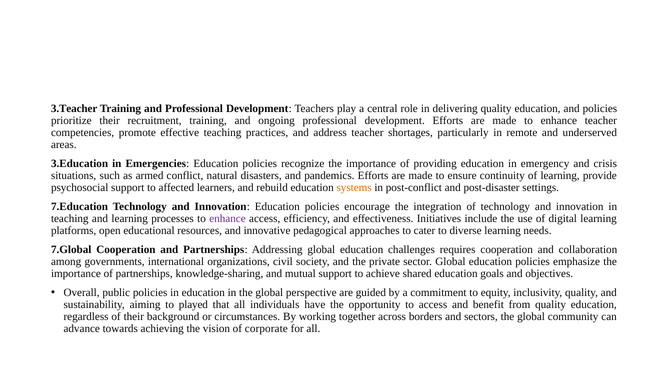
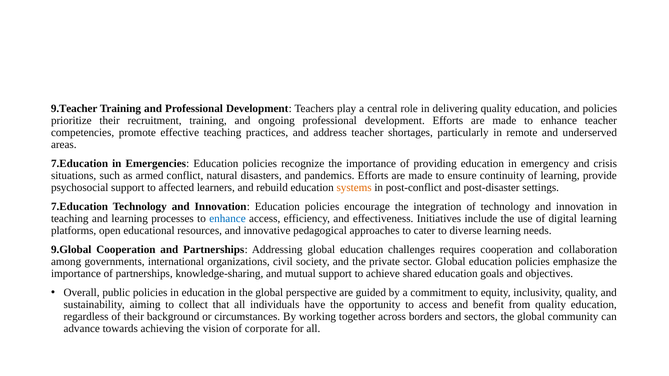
3.Teacher: 3.Teacher -> 9.Teacher
3.Education at (80, 164): 3.Education -> 7.Education
enhance at (228, 219) colour: purple -> blue
7.Global: 7.Global -> 9.Global
played: played -> collect
